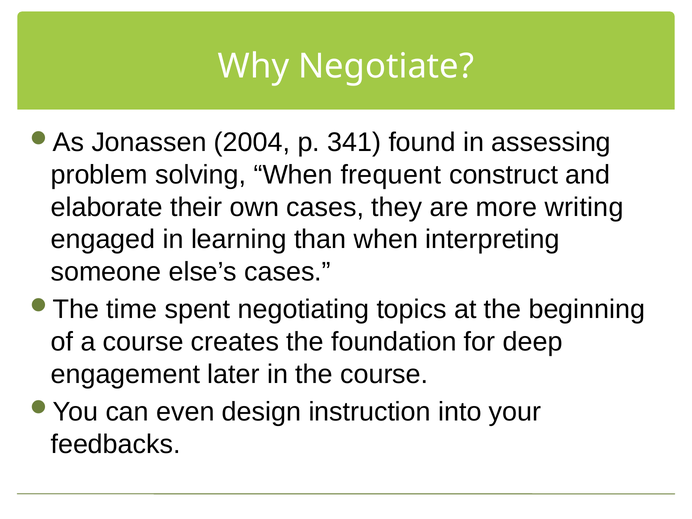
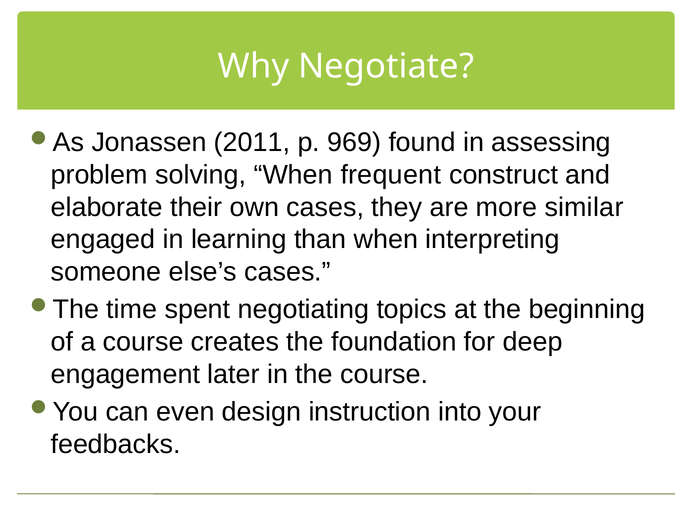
2004: 2004 -> 2011
341: 341 -> 969
writing: writing -> similar
